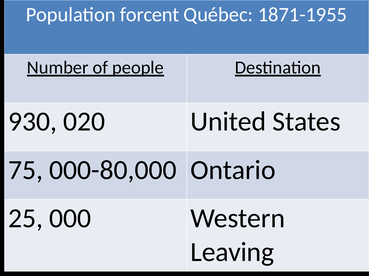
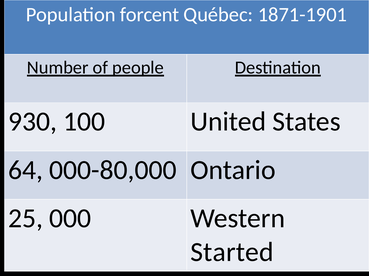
1871-1955: 1871-1955 -> 1871-1901
020: 020 -> 100
75: 75 -> 64
Leaving: Leaving -> Started
